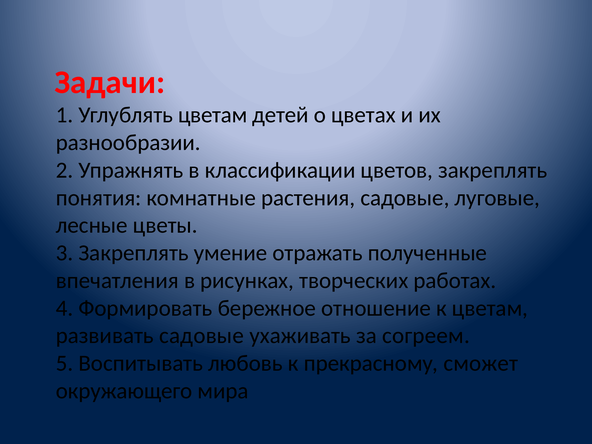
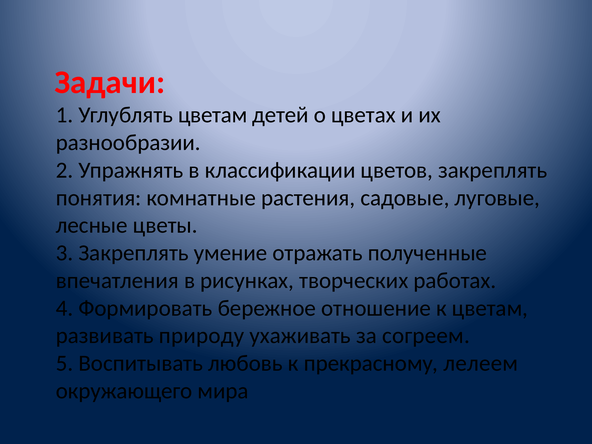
развивать садовые: садовые -> природу
сможет: сможет -> лелеем
